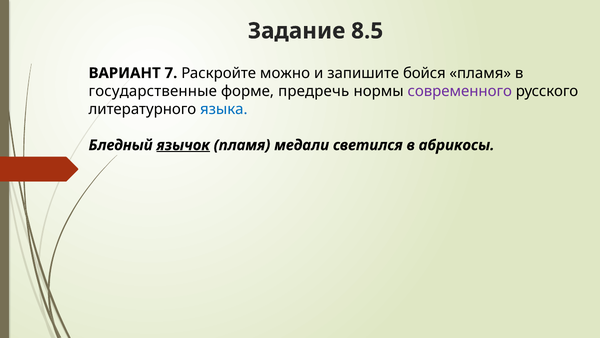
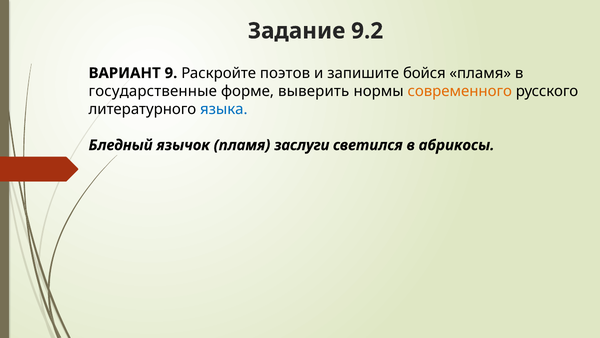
8.5: 8.5 -> 9.2
7: 7 -> 9
можно: можно -> поэтов
предречь: предречь -> выверить
современного colour: purple -> orange
язычок underline: present -> none
медали: медали -> заслуги
